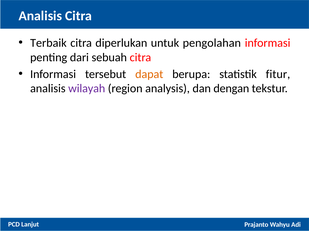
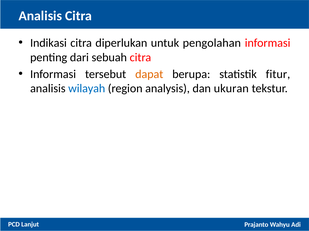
Terbaik: Terbaik -> Indikasi
wilayah colour: purple -> blue
dengan: dengan -> ukuran
